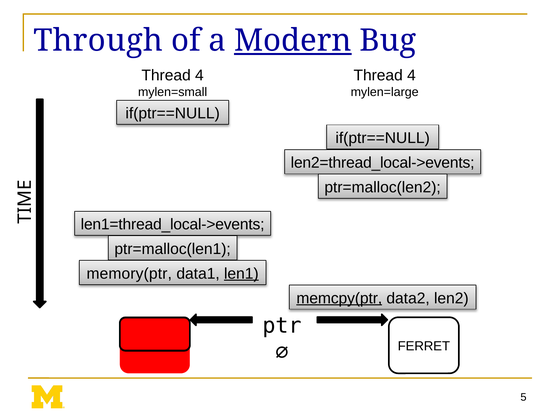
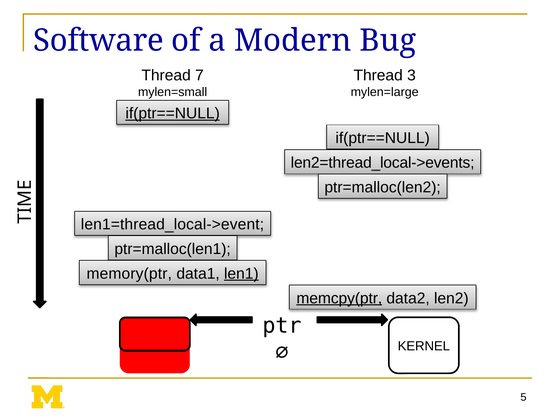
Through: Through -> Software
Modern underline: present -> none
4 at (199, 75): 4 -> 7
4 at (411, 75): 4 -> 3
if(ptr==NULL at (173, 113) underline: none -> present
len1=thread_local->events: len1=thread_local->events -> len1=thread_local->event
FERRET: FERRET -> KERNEL
